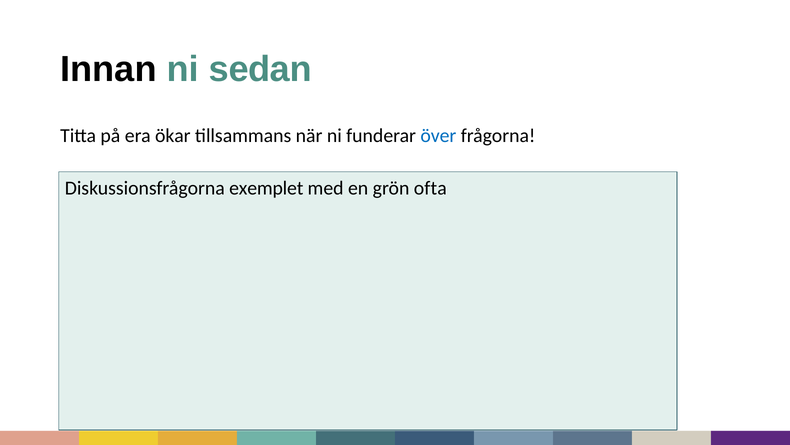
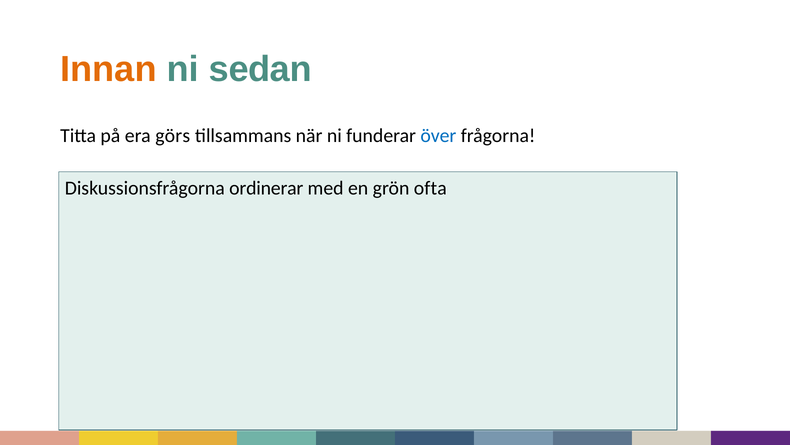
Innan colour: black -> orange
ökar: ökar -> görs
exemplet: exemplet -> ordinerar
